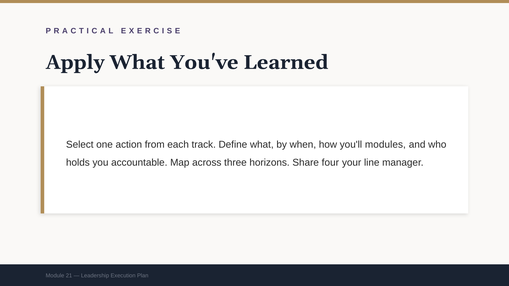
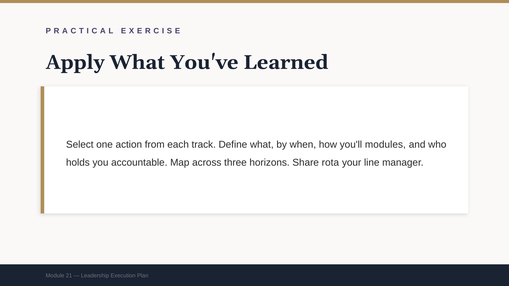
four: four -> rota
